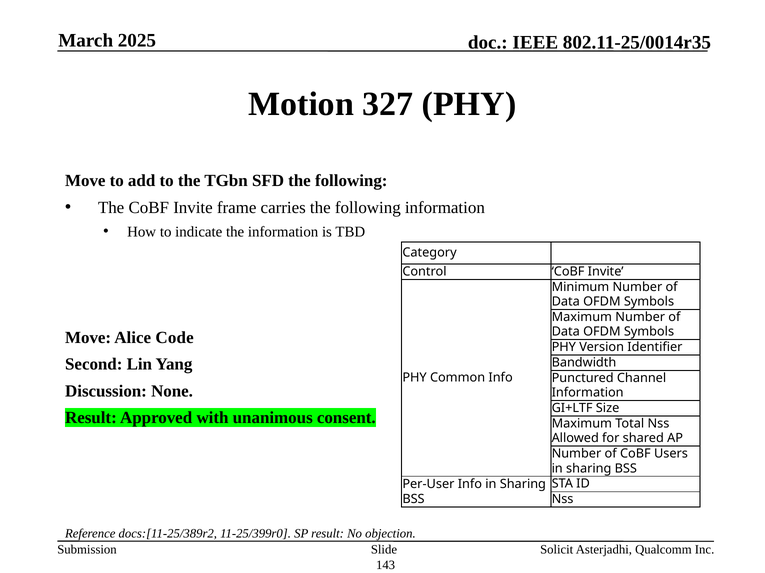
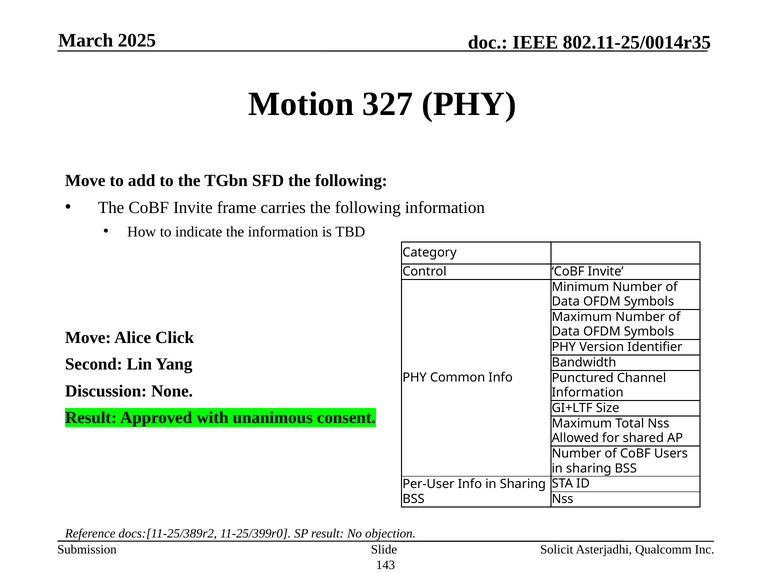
Code: Code -> Click
